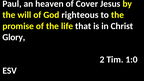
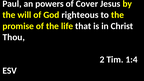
heaven: heaven -> powers
Glory: Glory -> Thou
1:0: 1:0 -> 1:4
